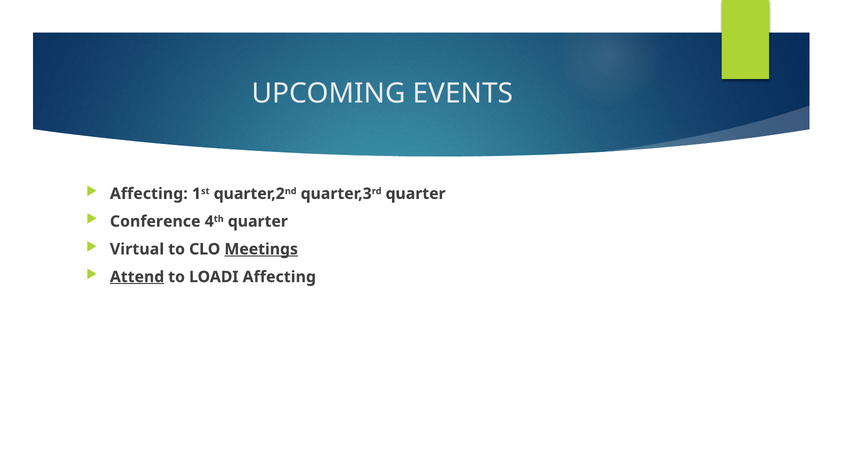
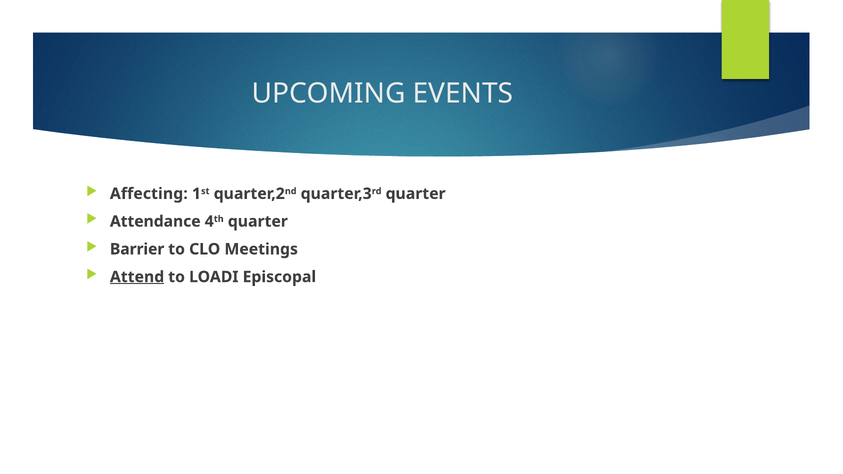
Conference: Conference -> Attendance
Virtual: Virtual -> Barrier
Meetings underline: present -> none
LOADI Affecting: Affecting -> Episcopal
